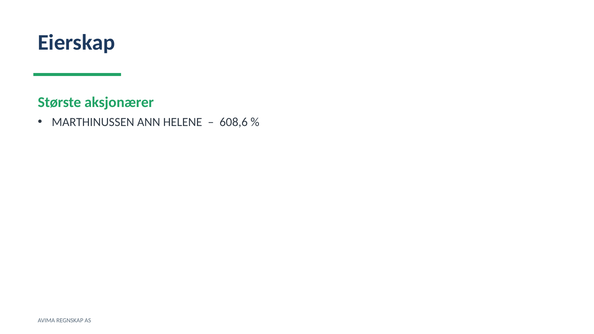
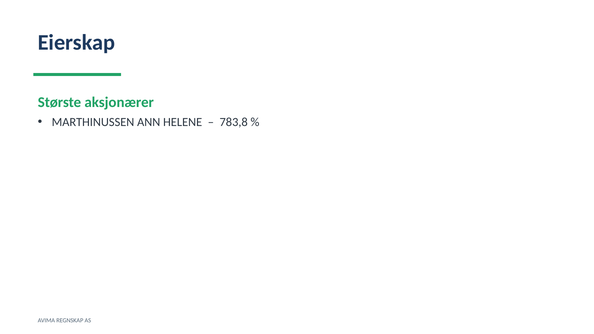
608,6: 608,6 -> 783,8
